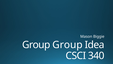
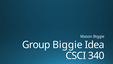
Group Group: Group -> Biggie
